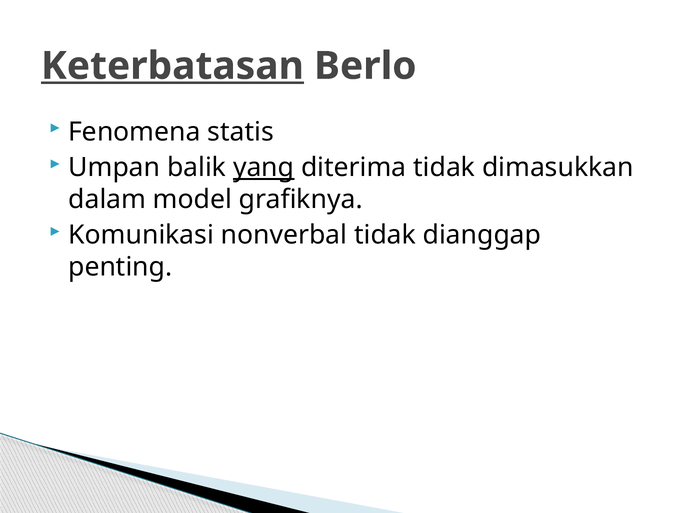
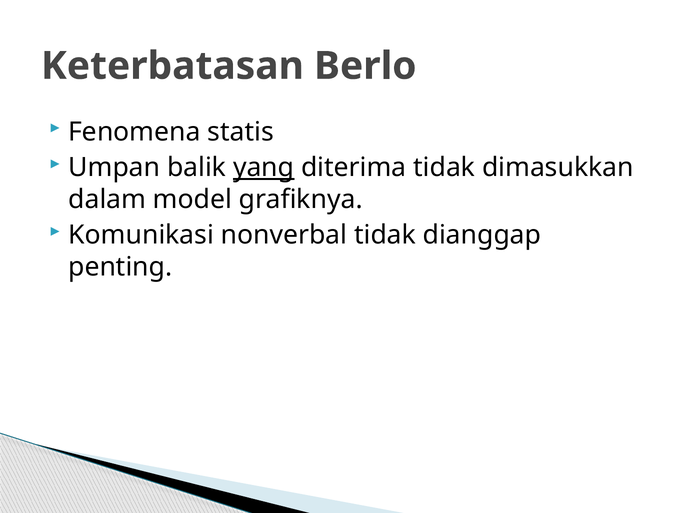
Keterbatasan underline: present -> none
